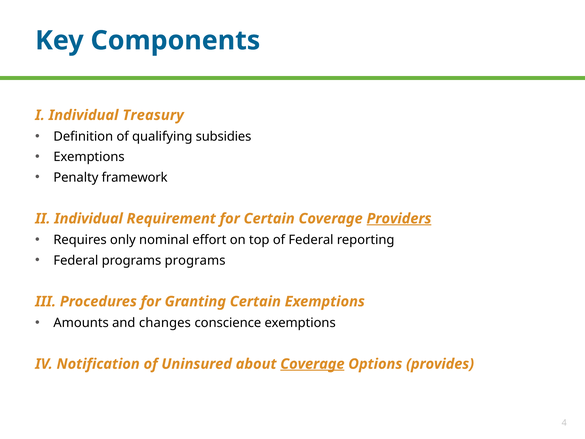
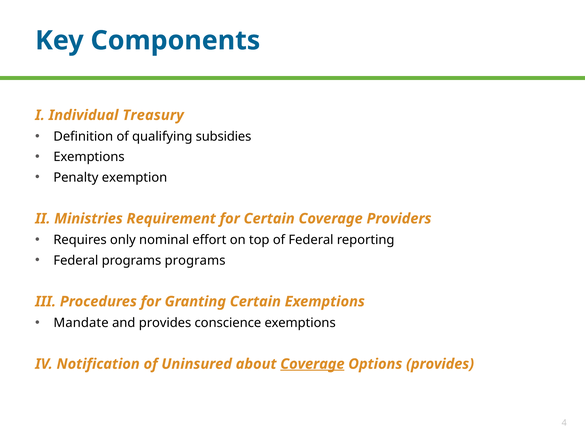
framework: framework -> exemption
II Individual: Individual -> Ministries
Providers underline: present -> none
Amounts: Amounts -> Mandate
and changes: changes -> provides
